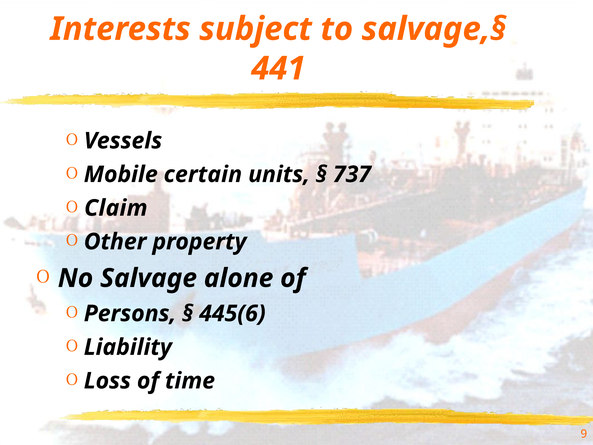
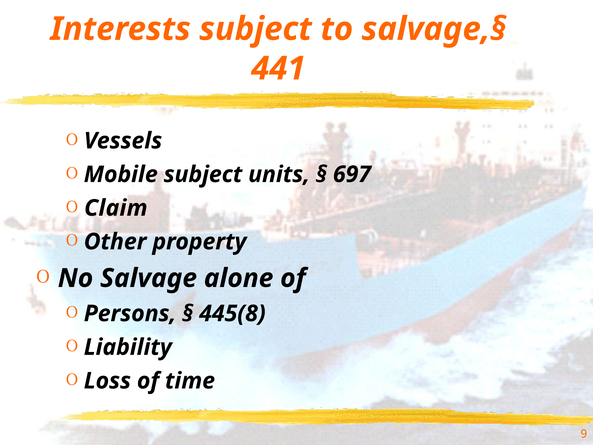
Mobile certain: certain -> subject
737: 737 -> 697
445(6: 445(6 -> 445(8
